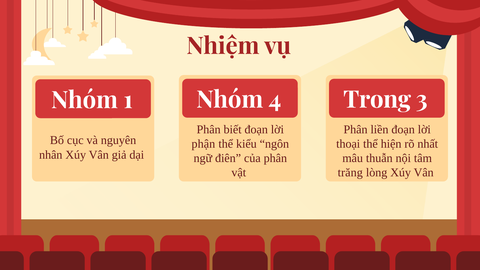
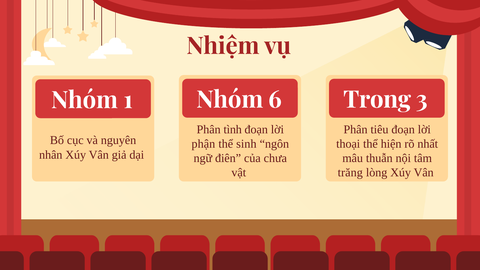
4: 4 -> 6
biết: biết -> tình
liền: liền -> tiêu
kiểu: kiểu -> sinh
của phân: phân -> chưa
